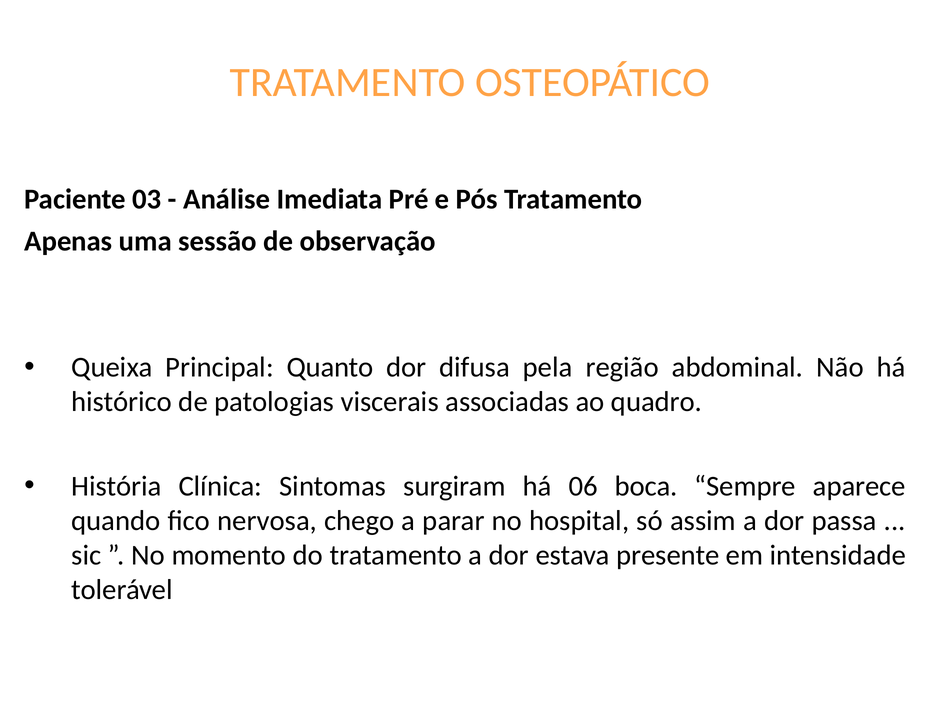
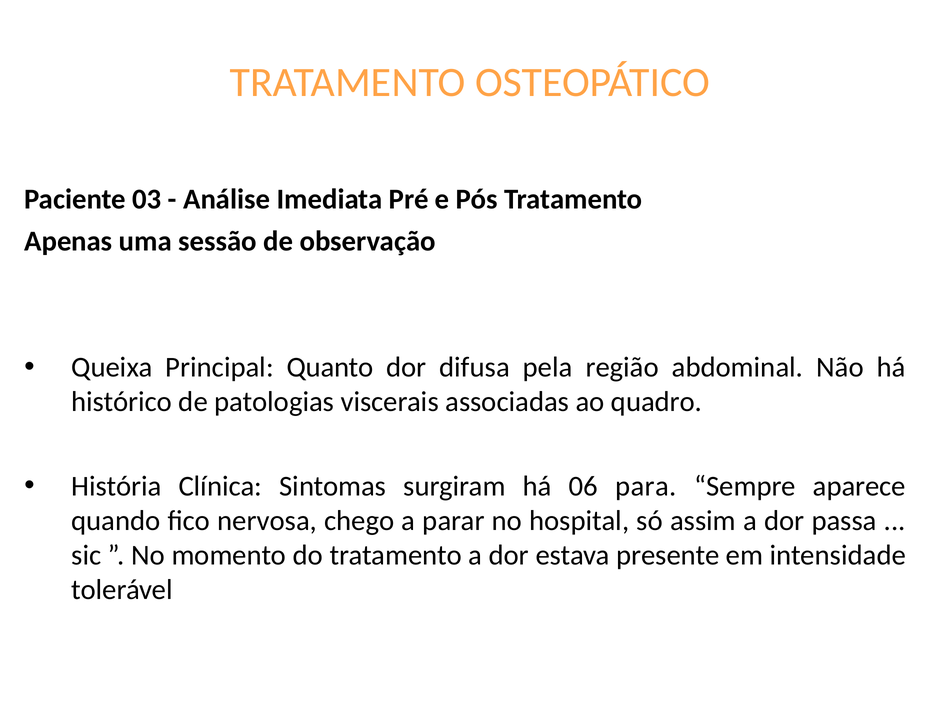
boca: boca -> para
